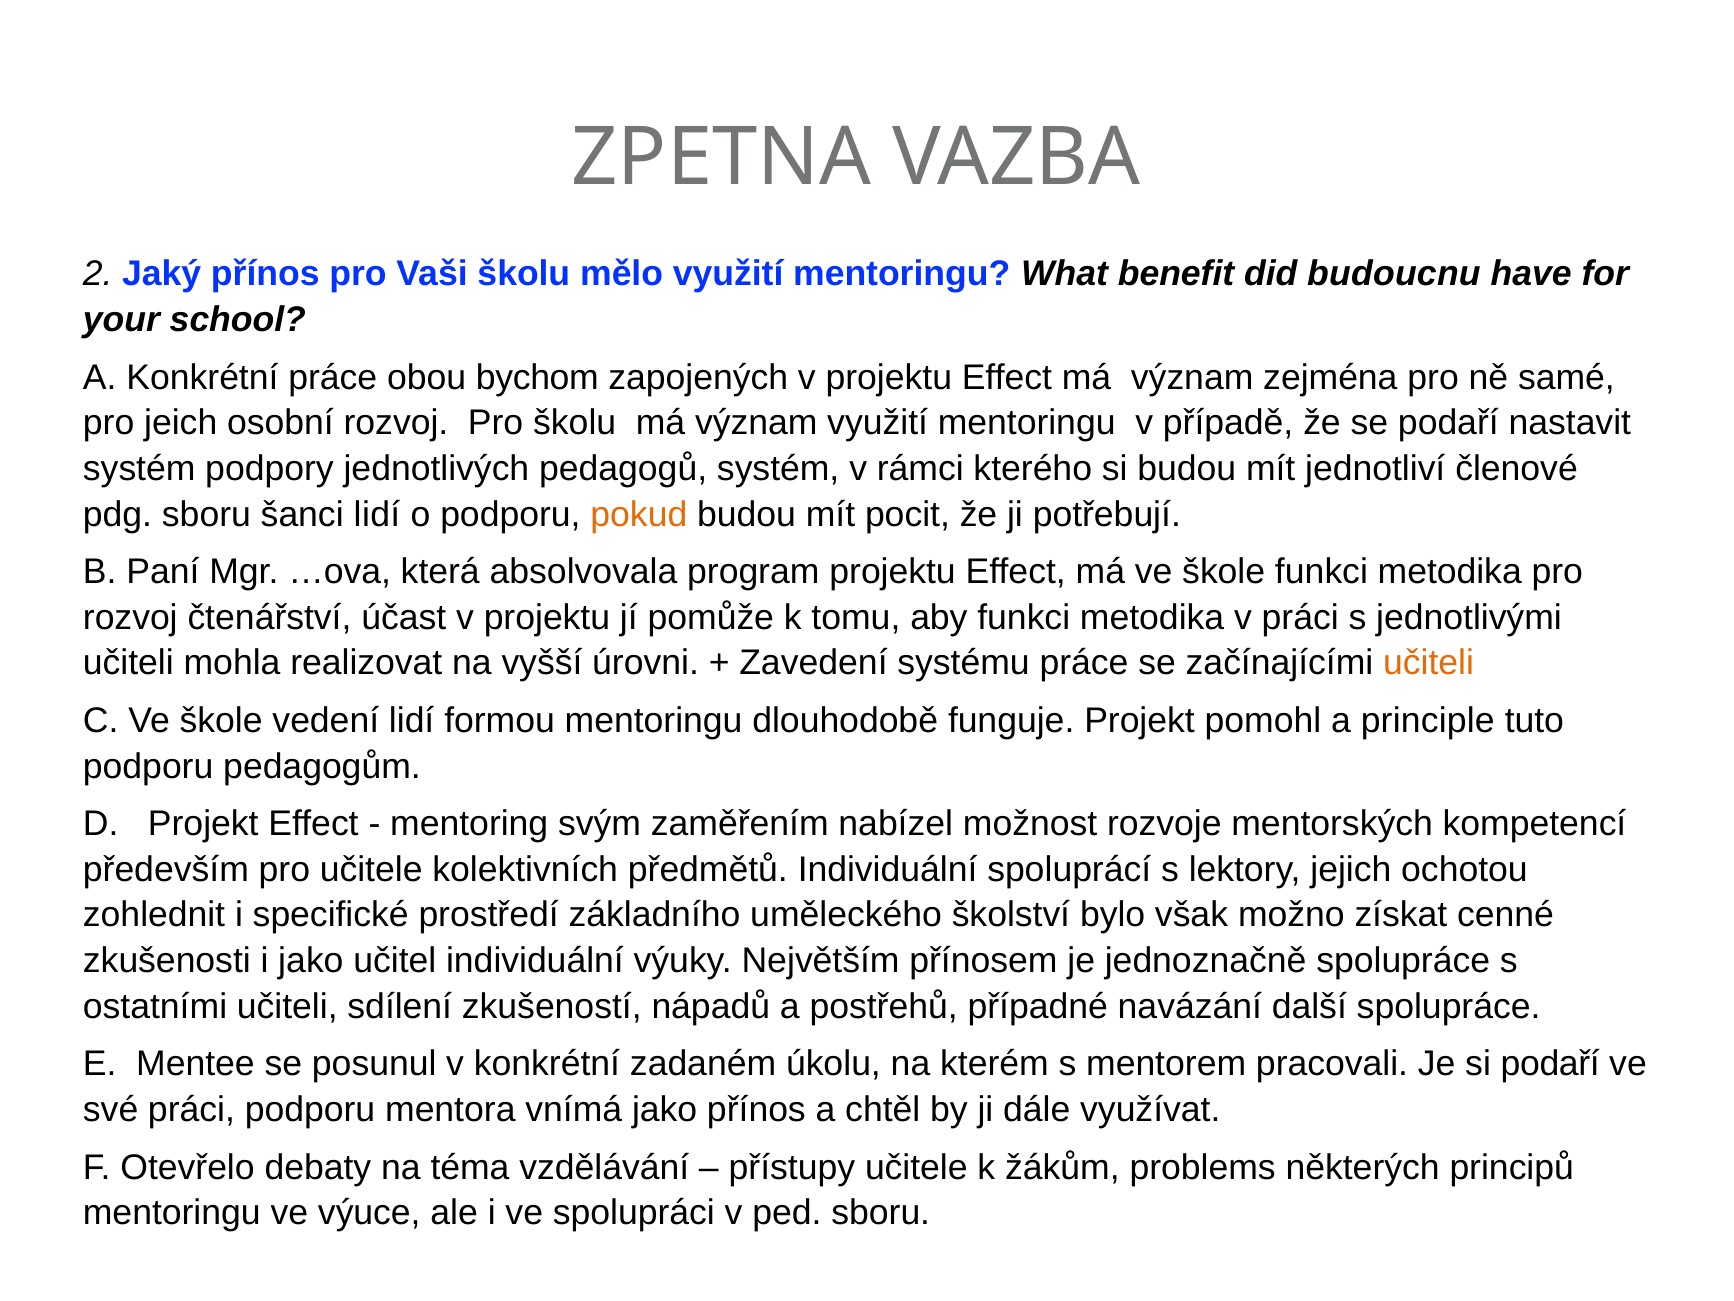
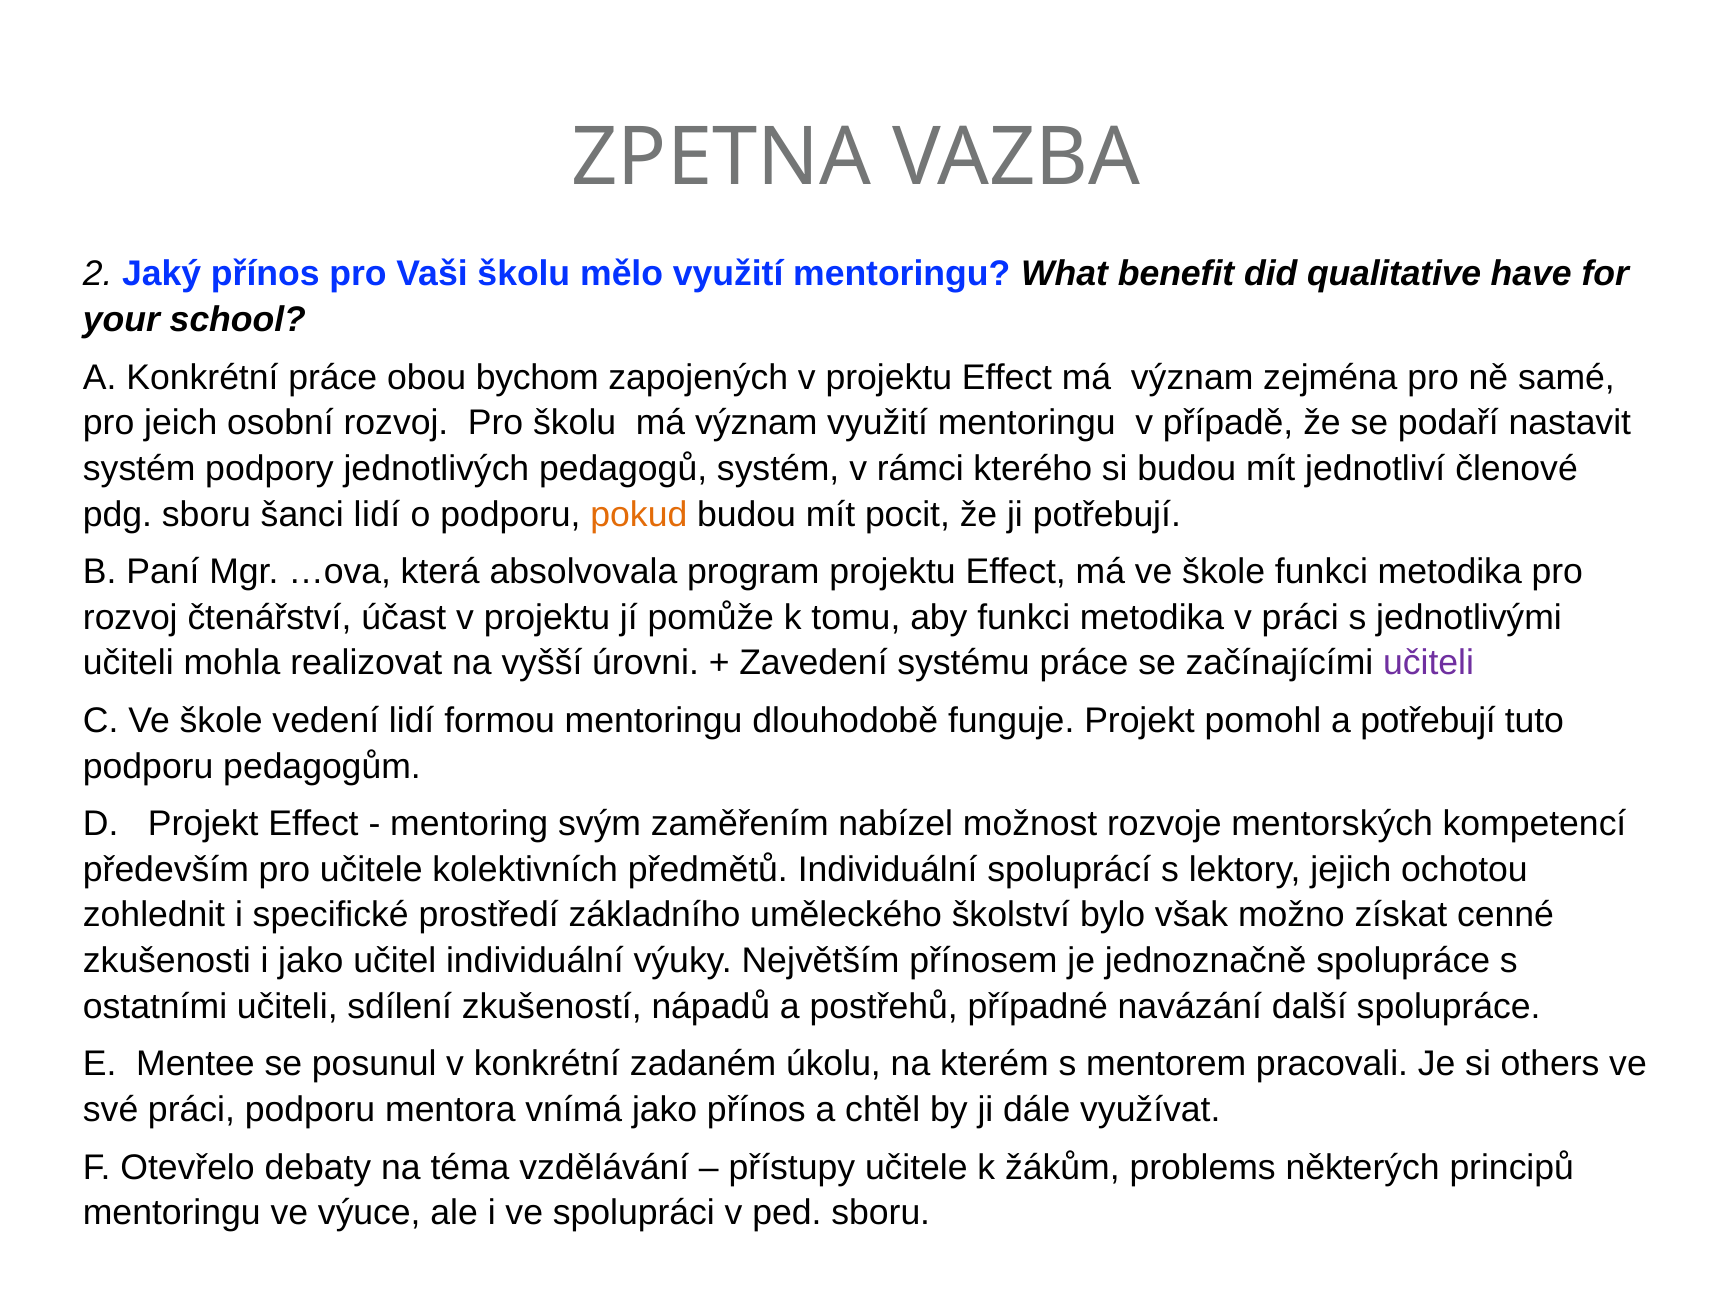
budoucnu: budoucnu -> qualitative
učiteli at (1429, 663) colour: orange -> purple
a principle: principle -> potřebují
si podaří: podaří -> others
